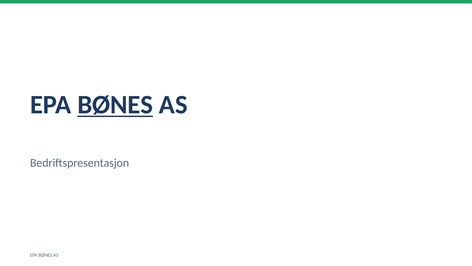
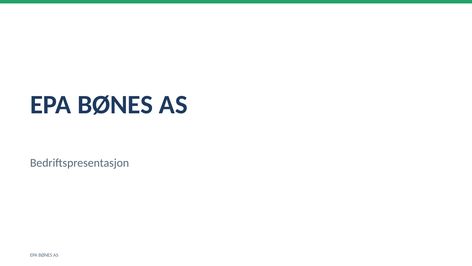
BØNES at (115, 105) underline: present -> none
